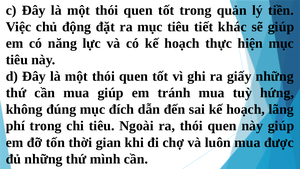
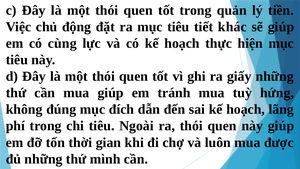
năng: năng -> cùng
